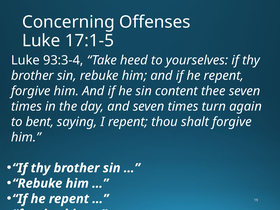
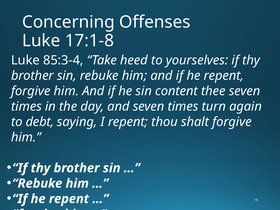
17:1-5: 17:1-5 -> 17:1-8
93:3-4: 93:3-4 -> 85:3-4
bent: bent -> debt
